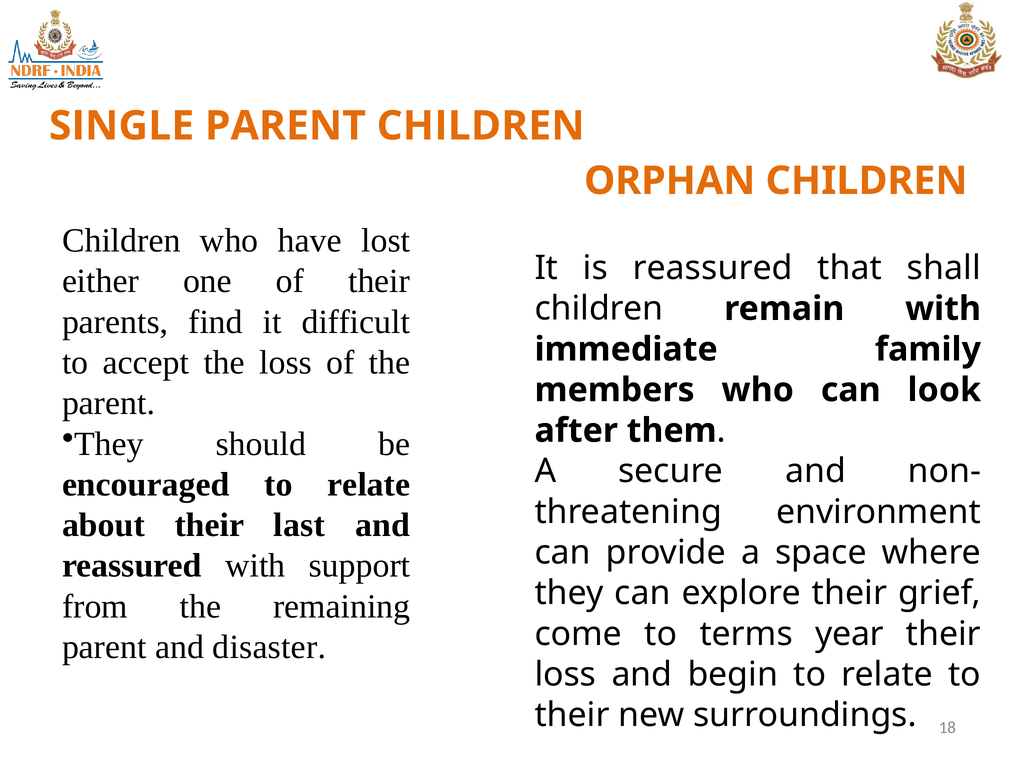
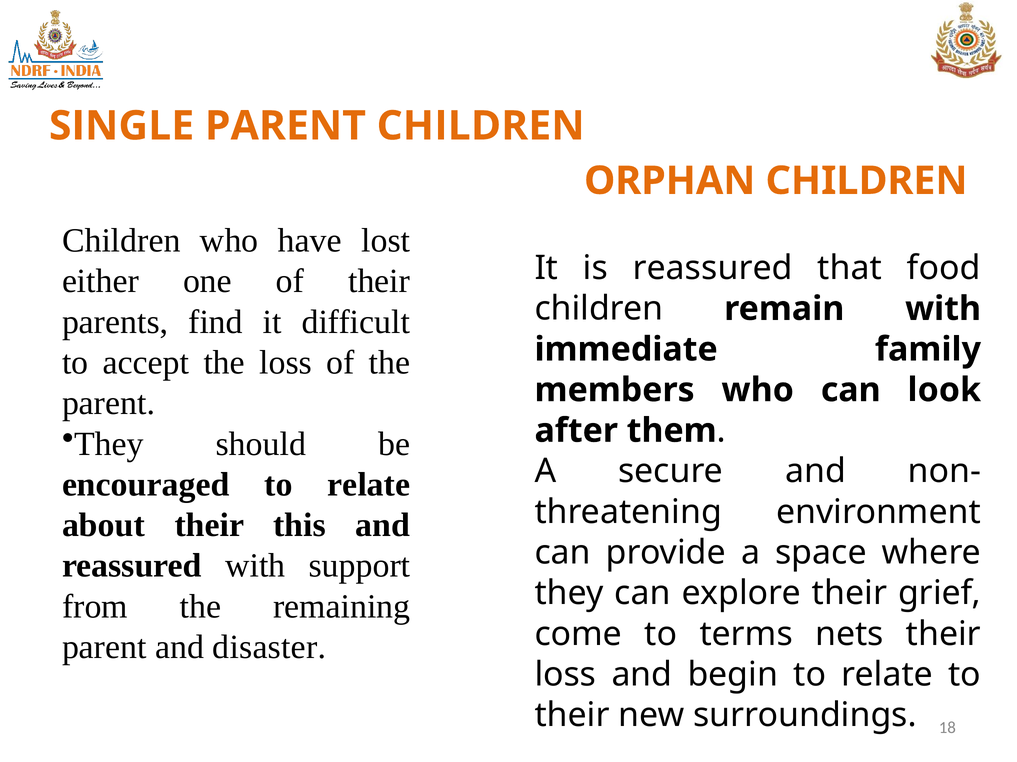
shall: shall -> food
last: last -> this
year: year -> nets
